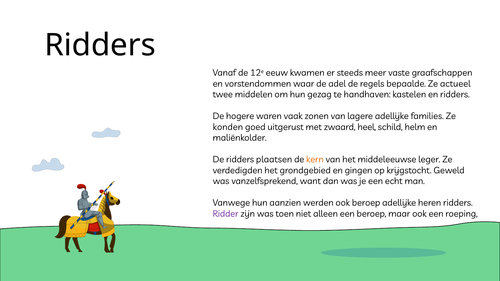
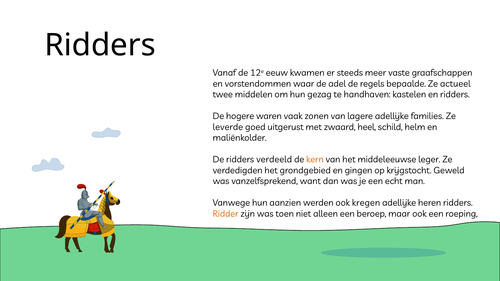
konden: konden -> leverde
plaatsen: plaatsen -> verdeeld
ook beroep: beroep -> kregen
Ridder colour: purple -> orange
